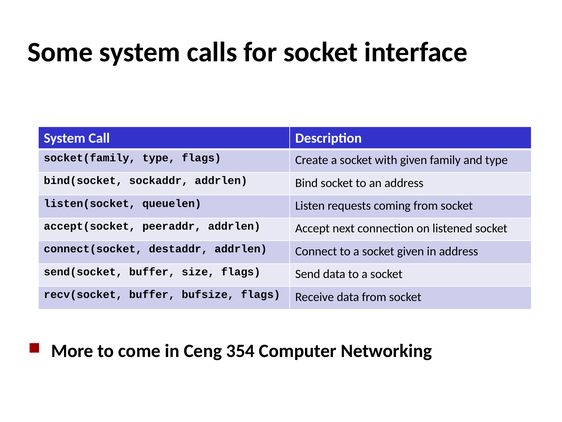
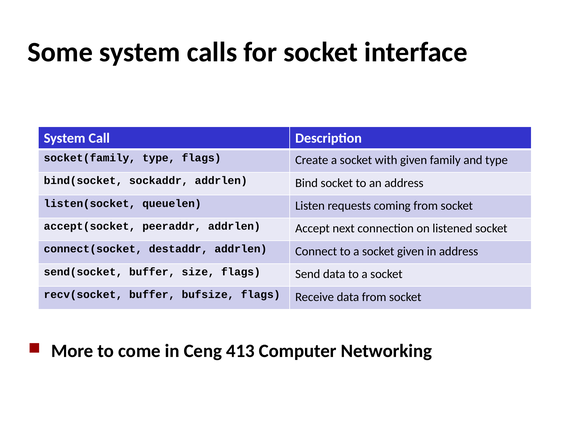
354: 354 -> 413
